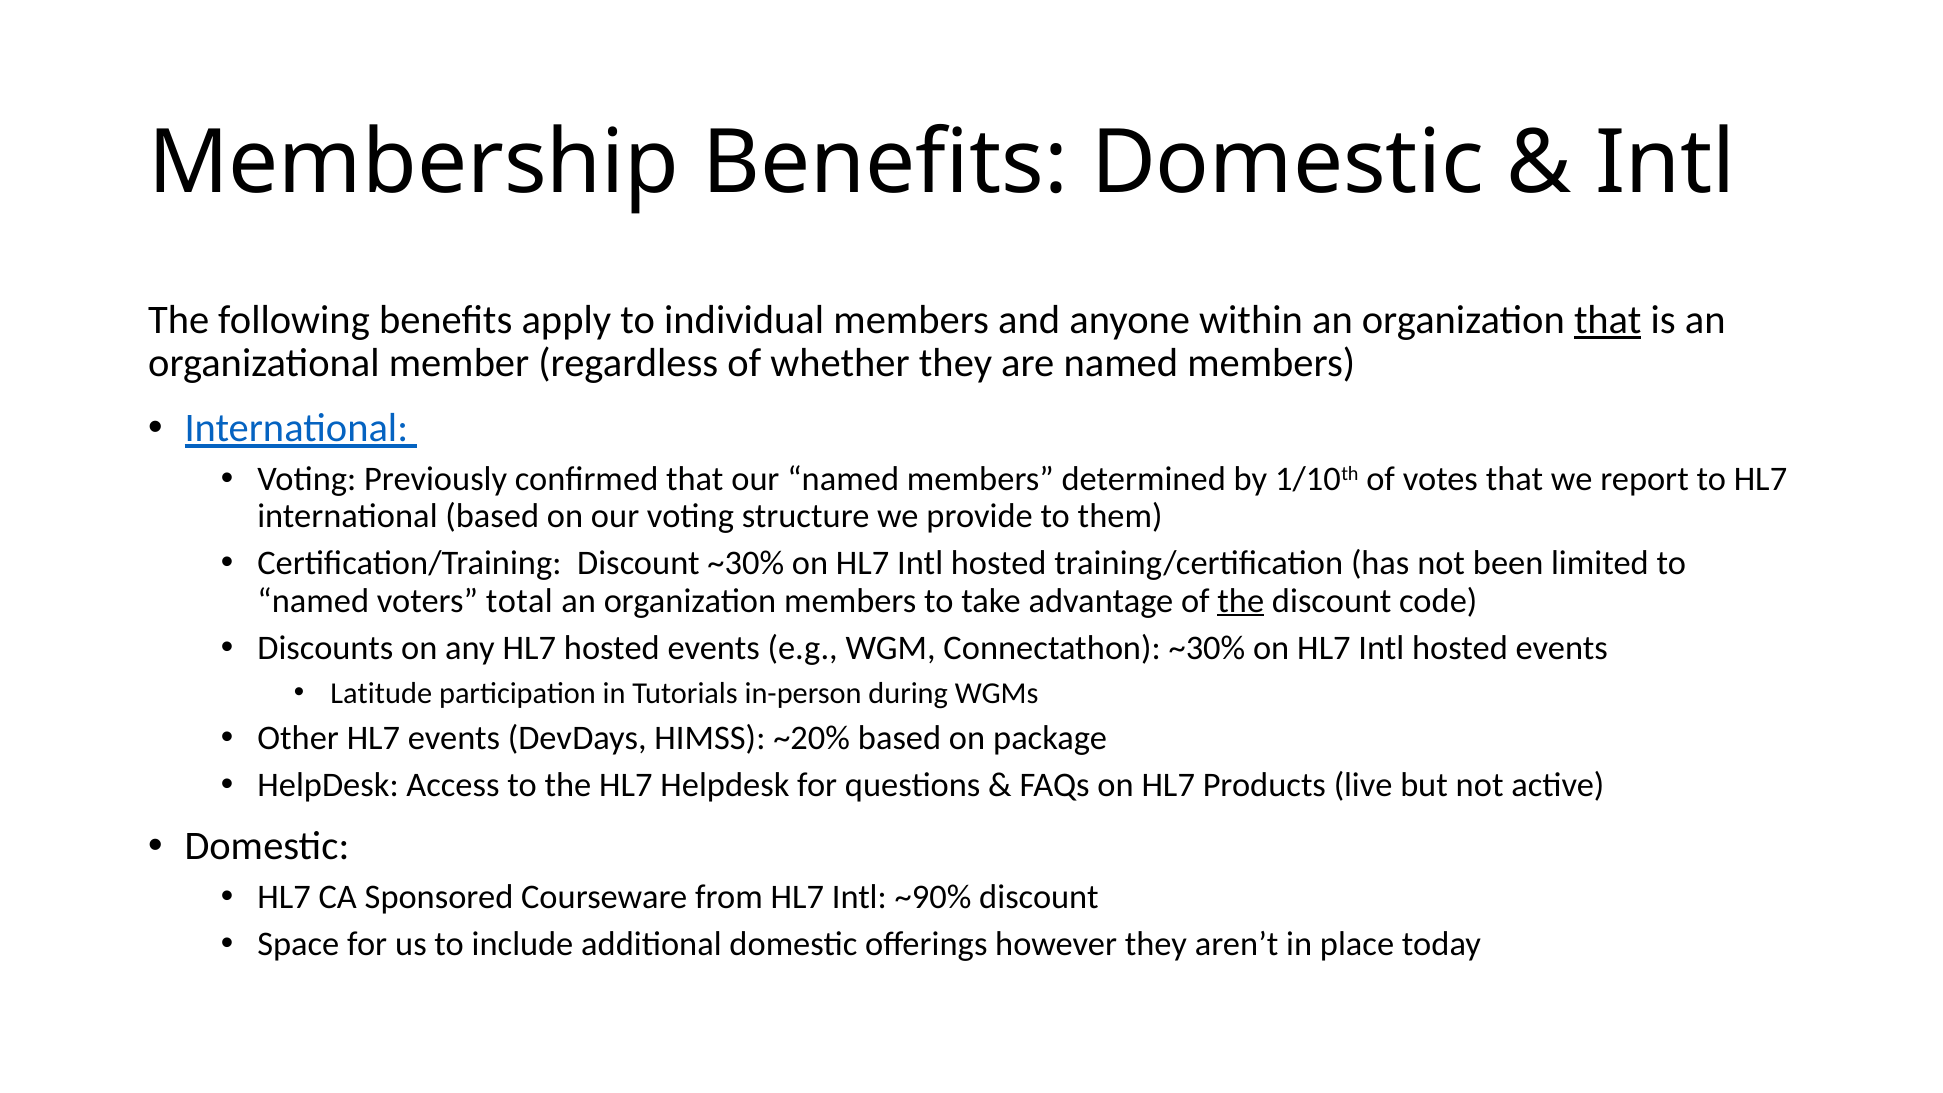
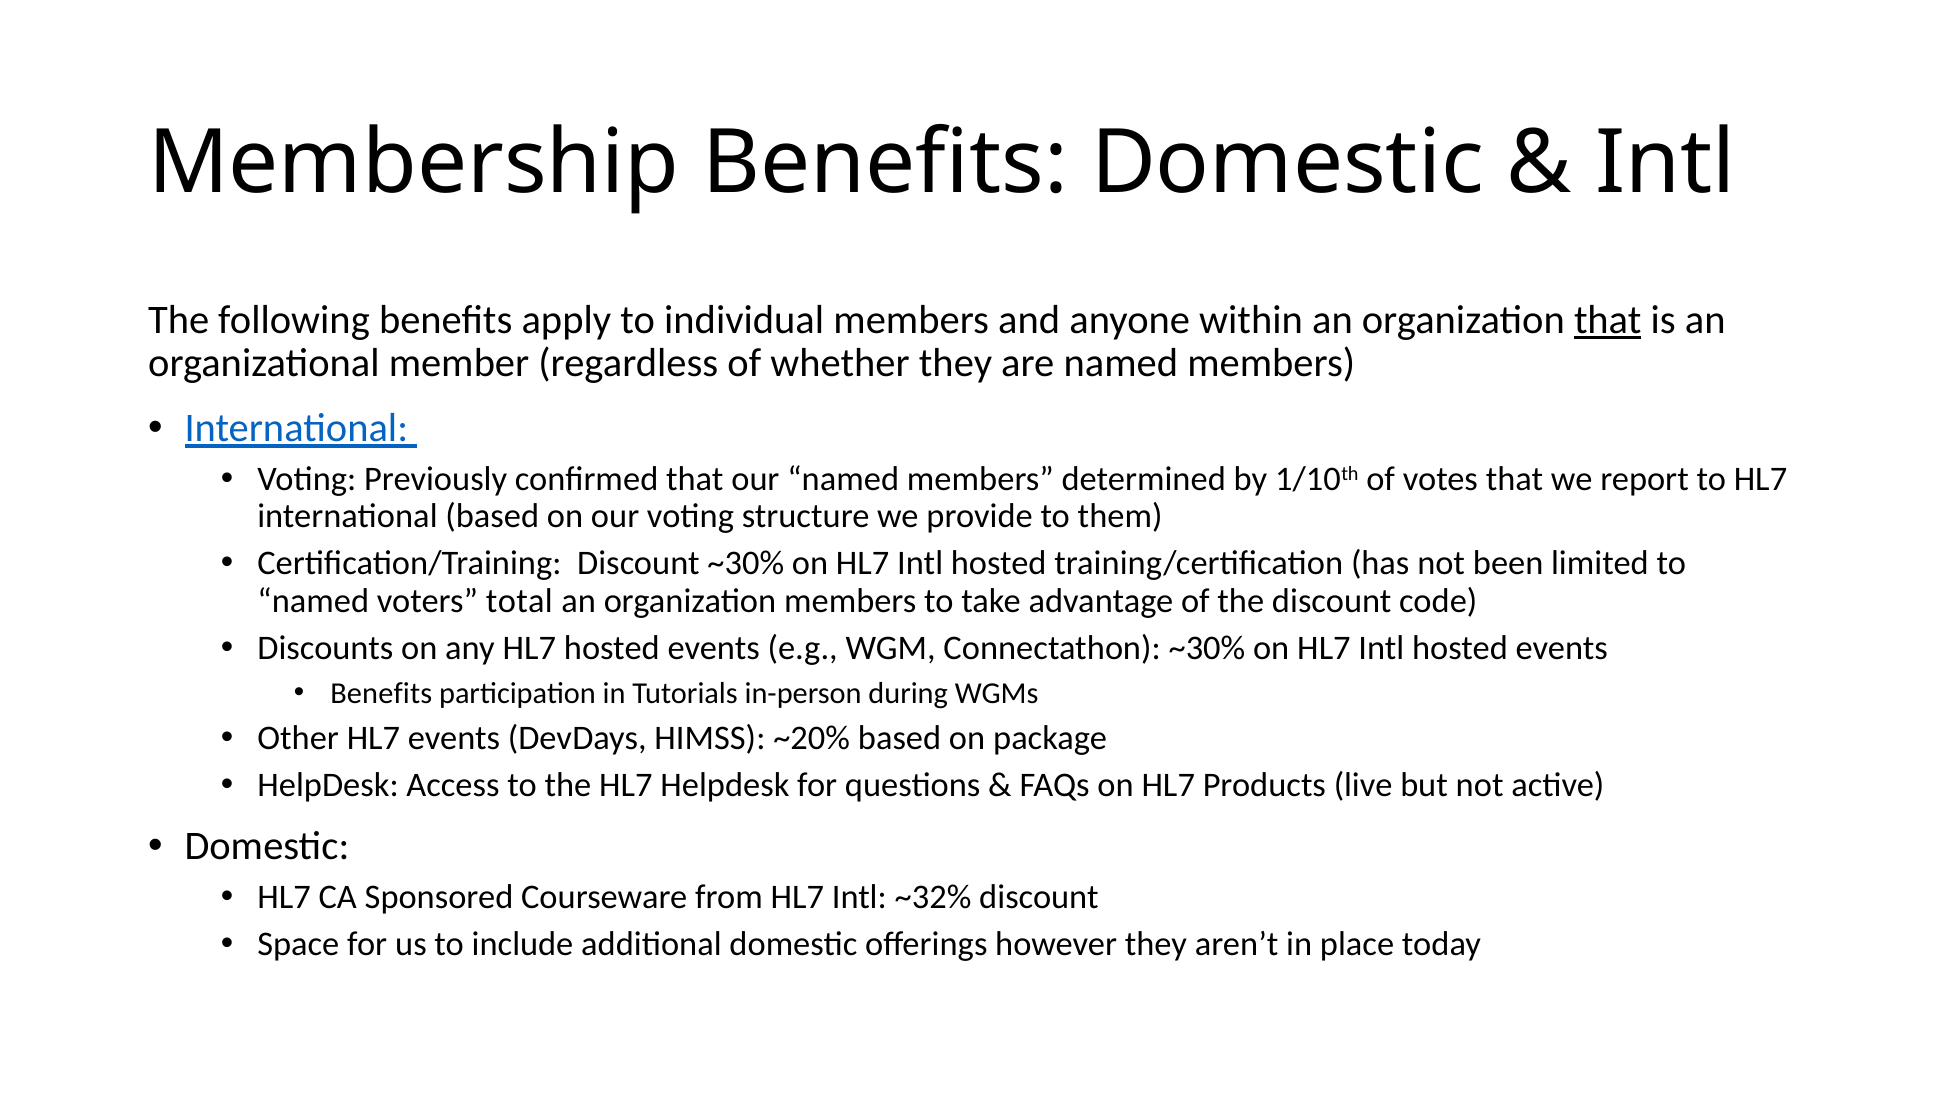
the at (1241, 601) underline: present -> none
Latitude at (381, 693): Latitude -> Benefits
~90%: ~90% -> ~32%
